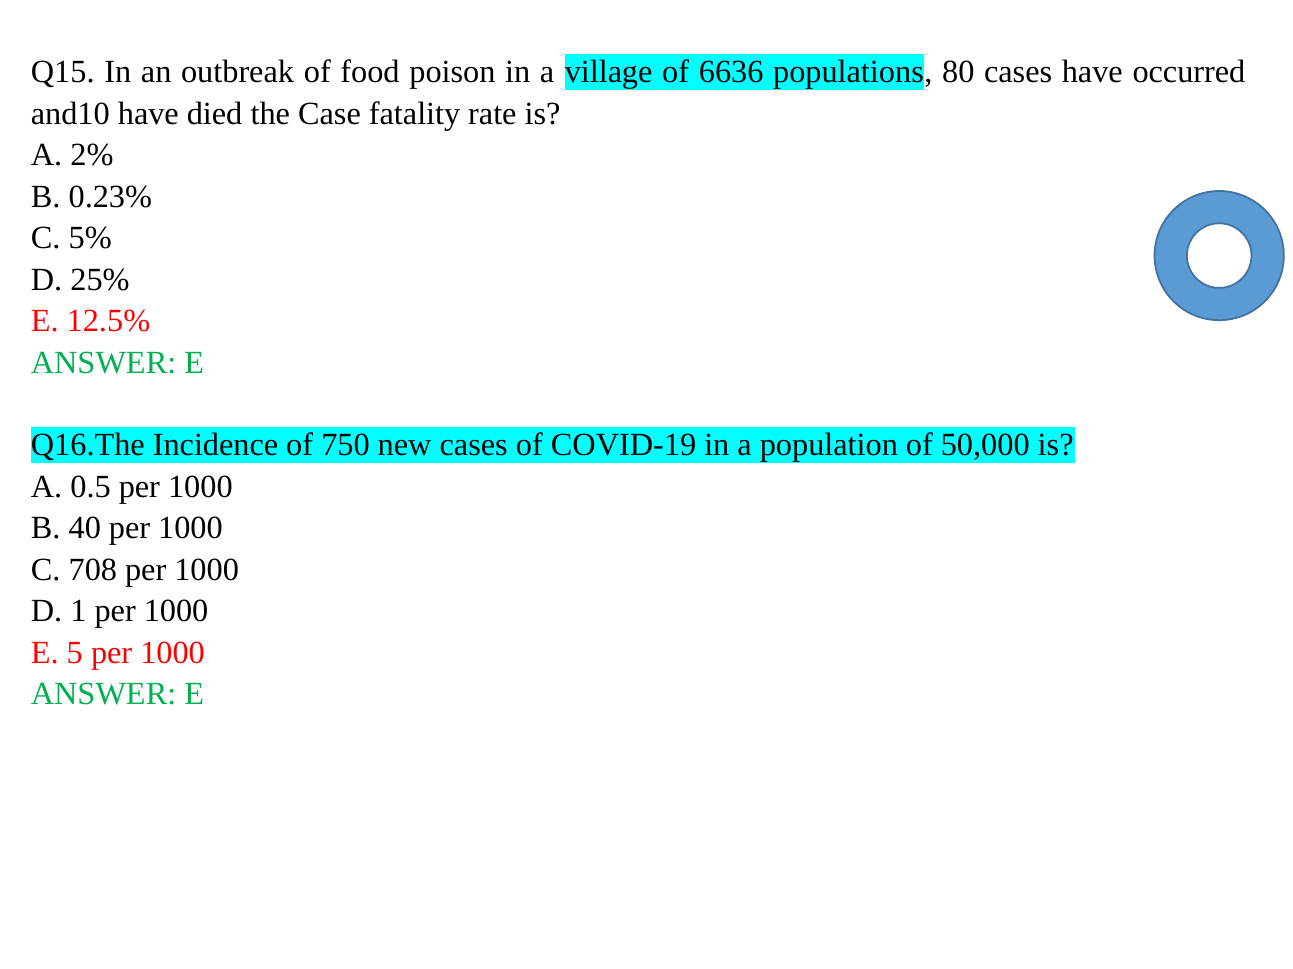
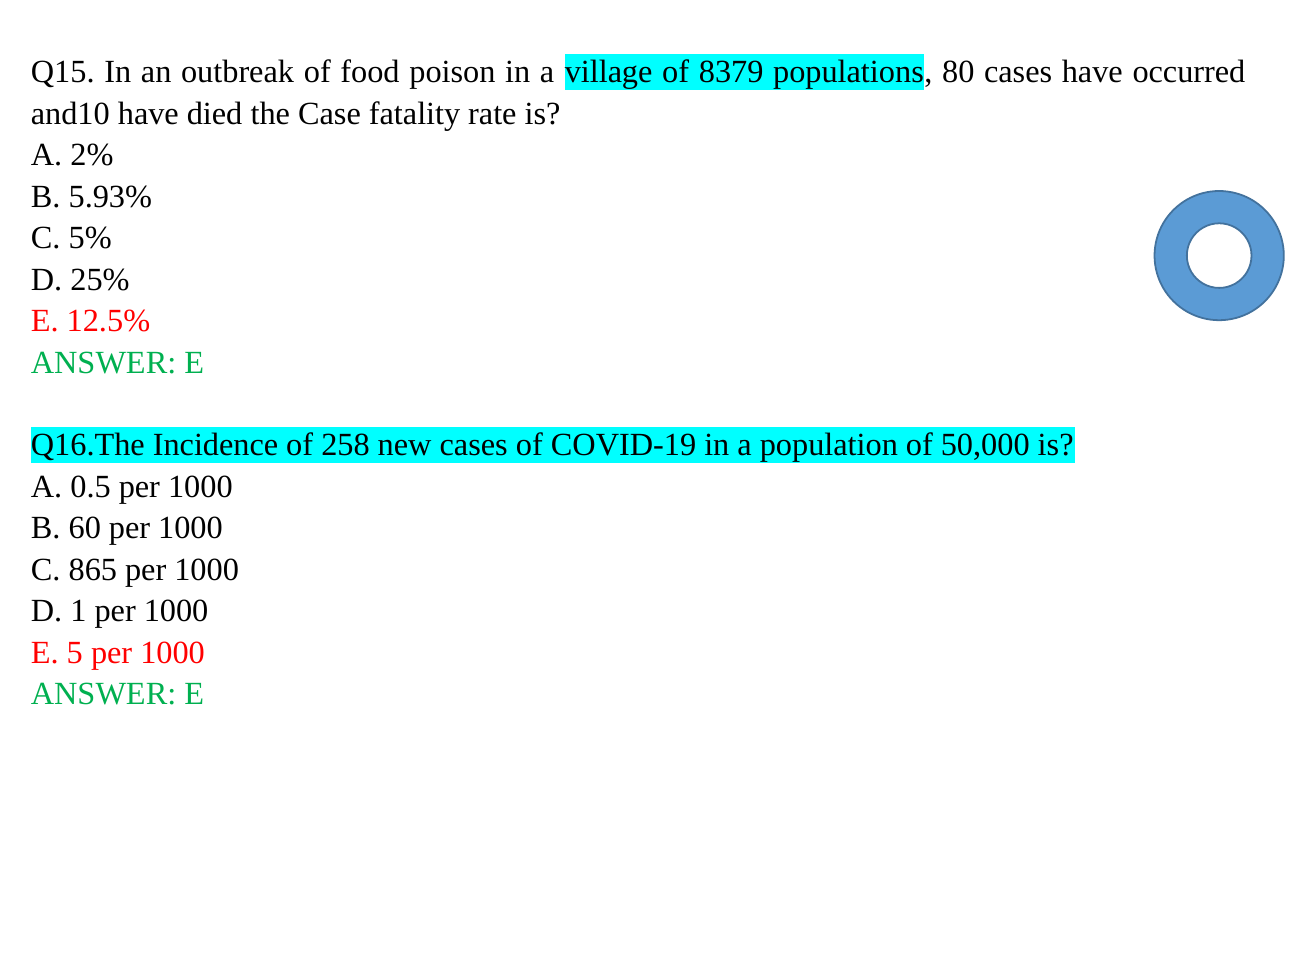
6636: 6636 -> 8379
0.23%: 0.23% -> 5.93%
750: 750 -> 258
40: 40 -> 60
708: 708 -> 865
